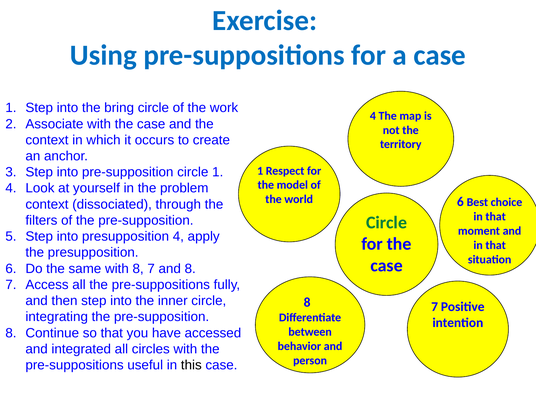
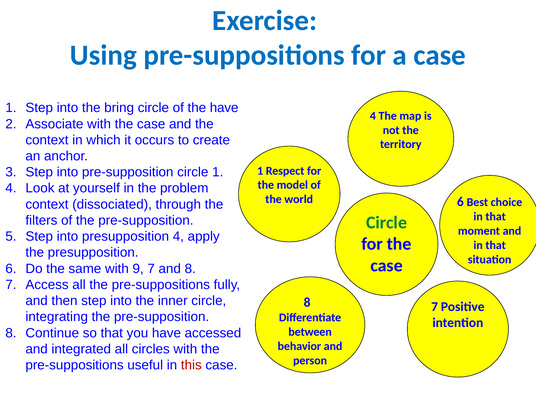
the work: work -> have
with 8: 8 -> 9
this colour: black -> red
